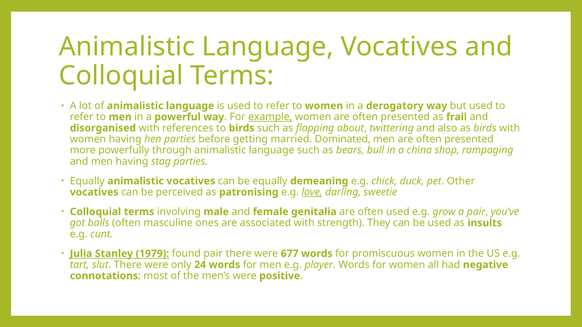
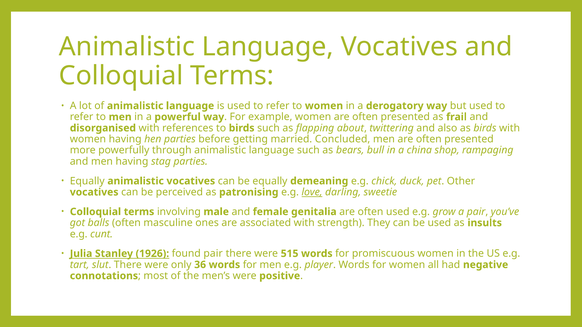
example underline: present -> none
Dominated: Dominated -> Concluded
1979: 1979 -> 1926
677: 677 -> 515
24: 24 -> 36
